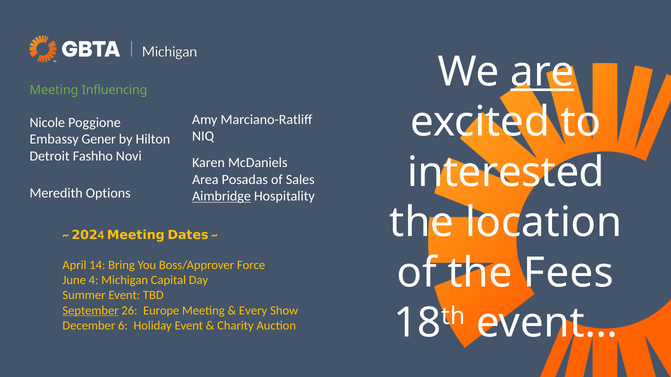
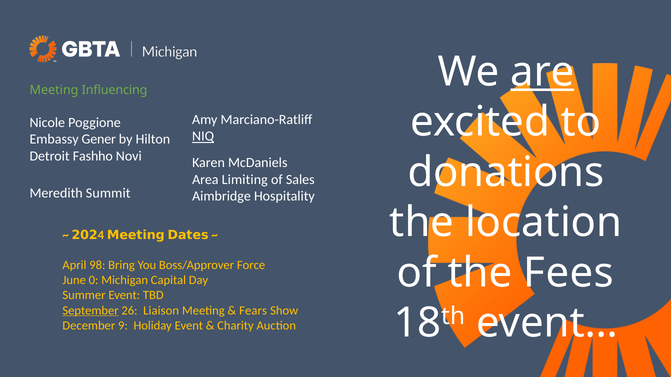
NIQ underline: none -> present
interested: interested -> donations
Posadas: Posadas -> Limiting
Options: Options -> Summit
Aimbridge underline: present -> none
14: 14 -> 98
June 4: 4 -> 0
Europe: Europe -> Liaison
Every: Every -> Fears
6: 6 -> 9
